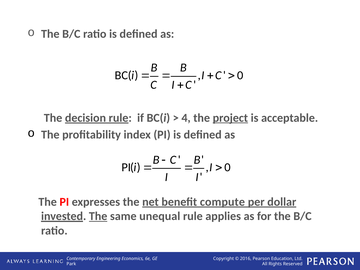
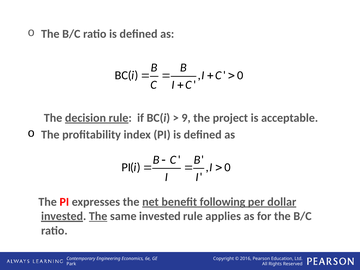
4: 4 -> 9
project underline: present -> none
compute: compute -> following
same unequal: unequal -> invested
